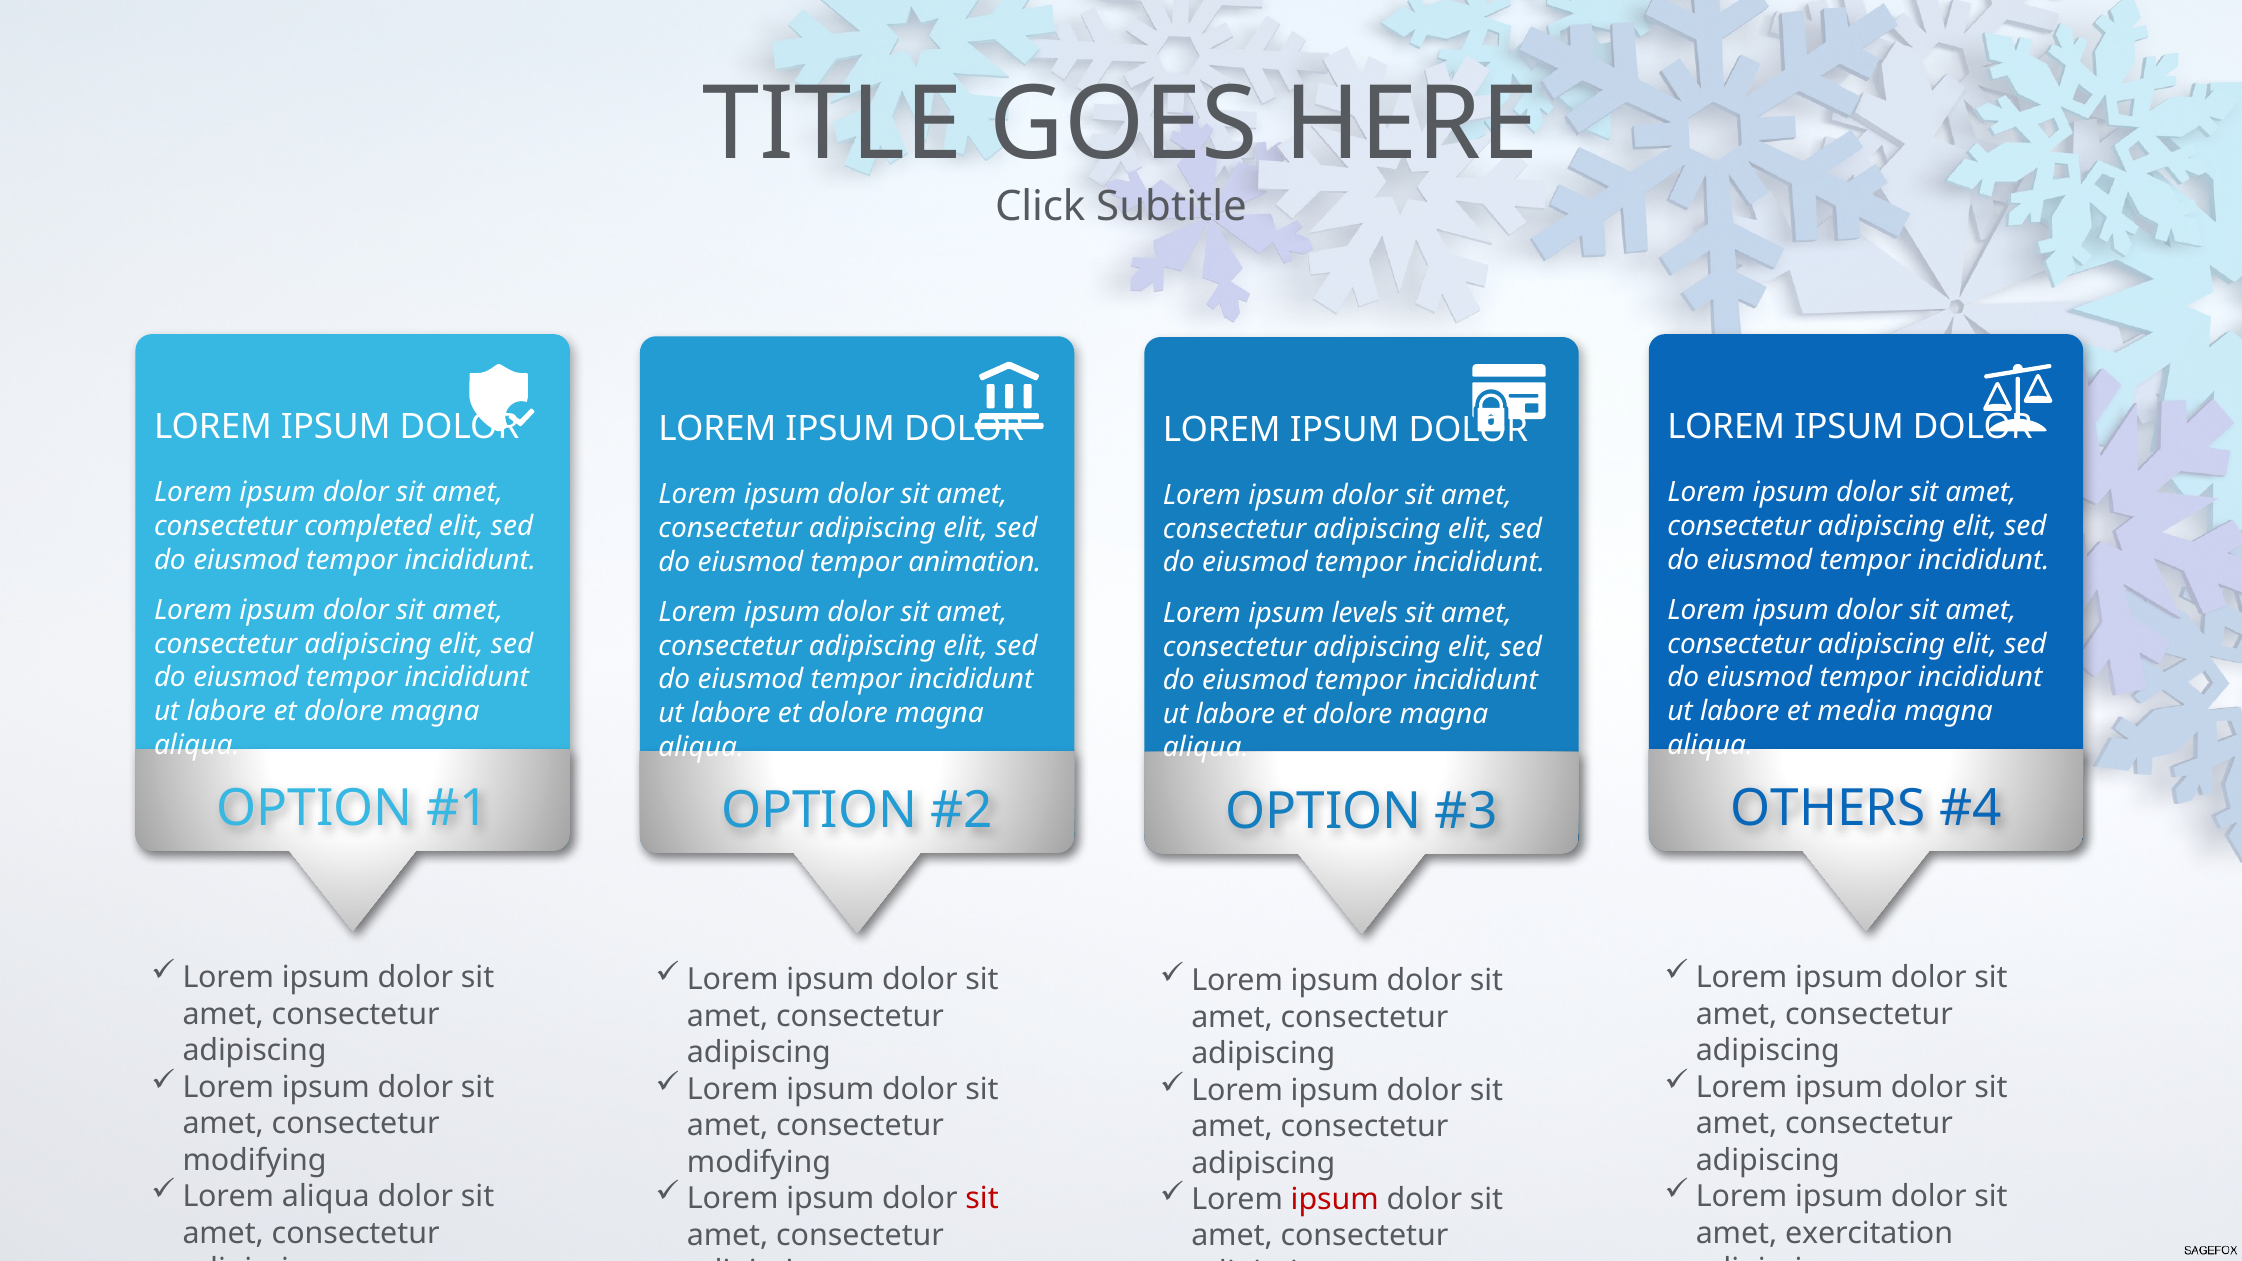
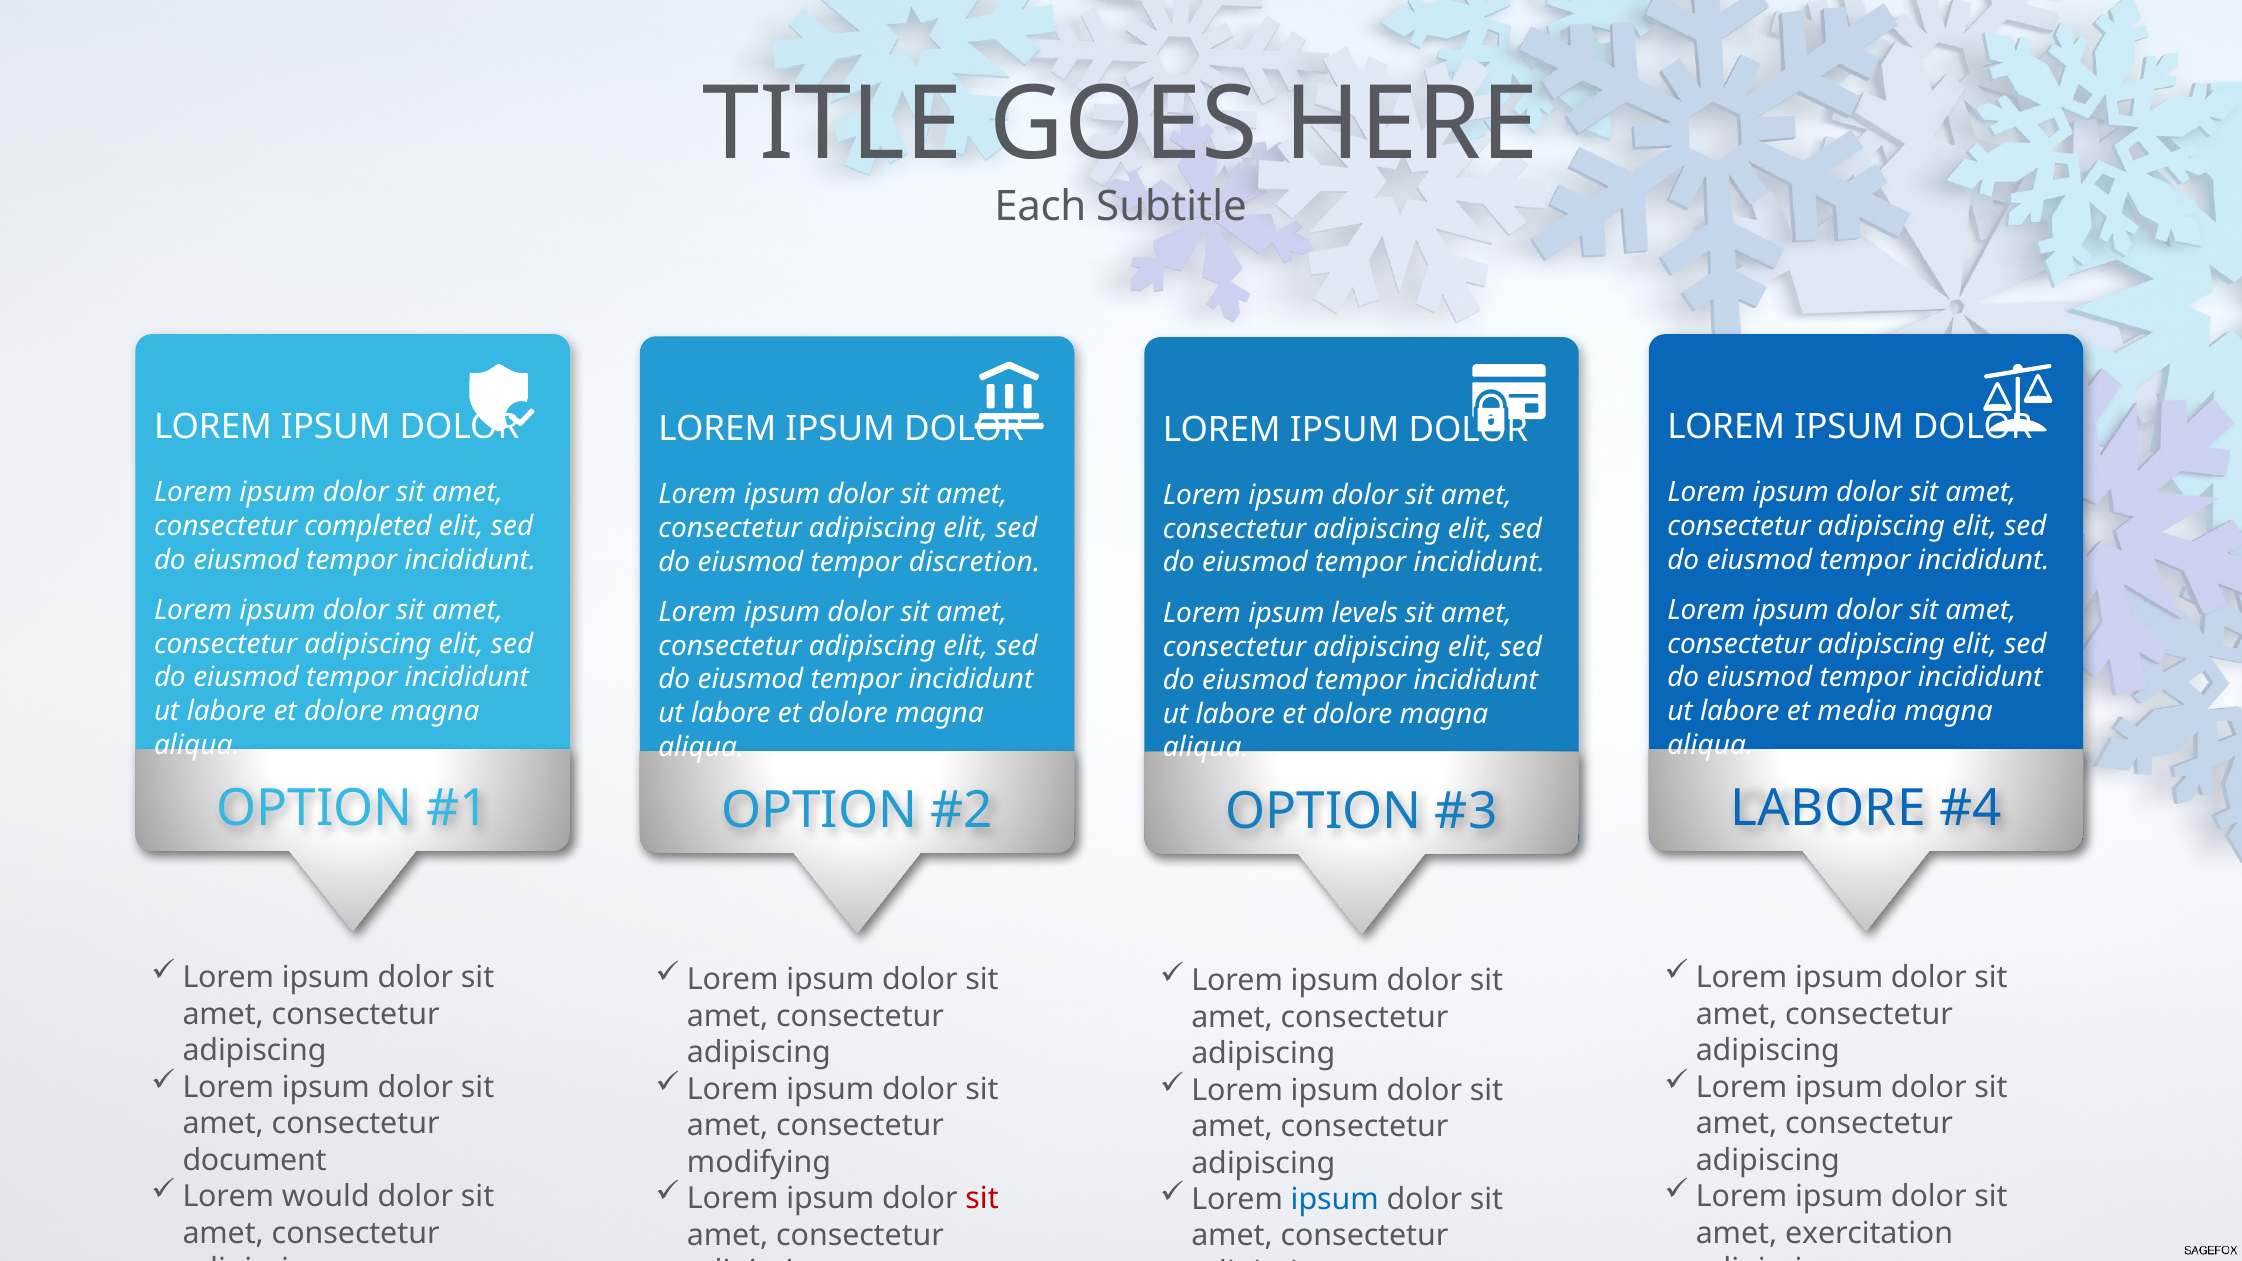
Click: Click -> Each
animation: animation -> discretion
OTHERS at (1828, 809): OTHERS -> LABORE
modifying at (255, 1160): modifying -> document
Lorem aliqua: aliqua -> would
ipsum at (1335, 1200) colour: red -> blue
